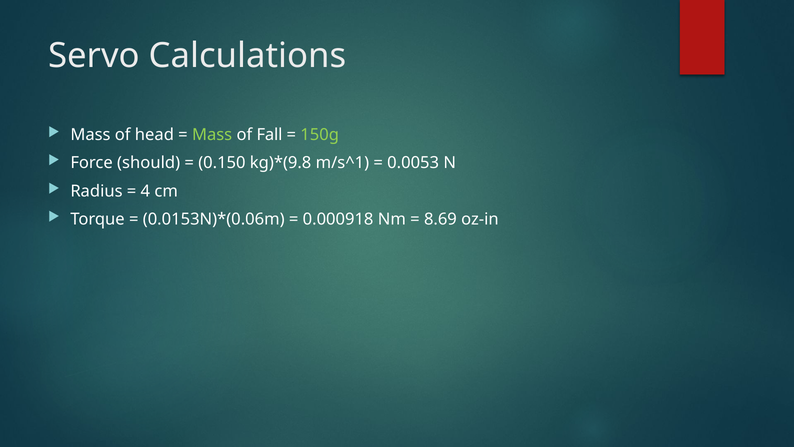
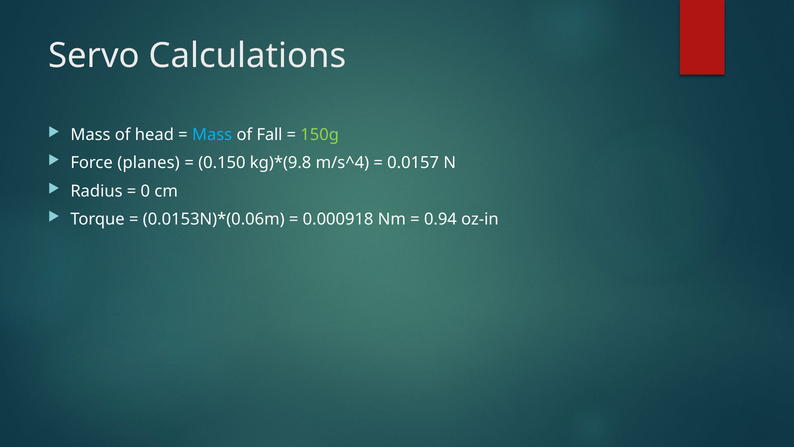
Mass at (212, 135) colour: light green -> light blue
should: should -> planes
m/s^1: m/s^1 -> m/s^4
0.0053: 0.0053 -> 0.0157
4: 4 -> 0
8.69: 8.69 -> 0.94
